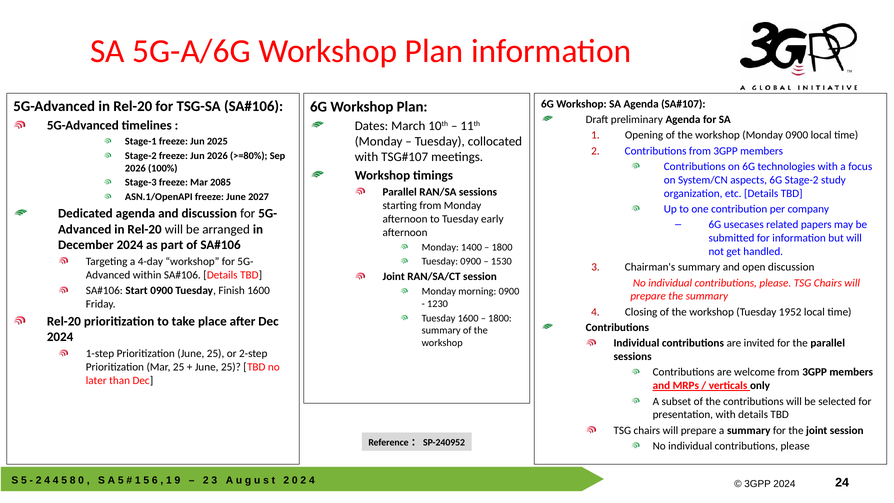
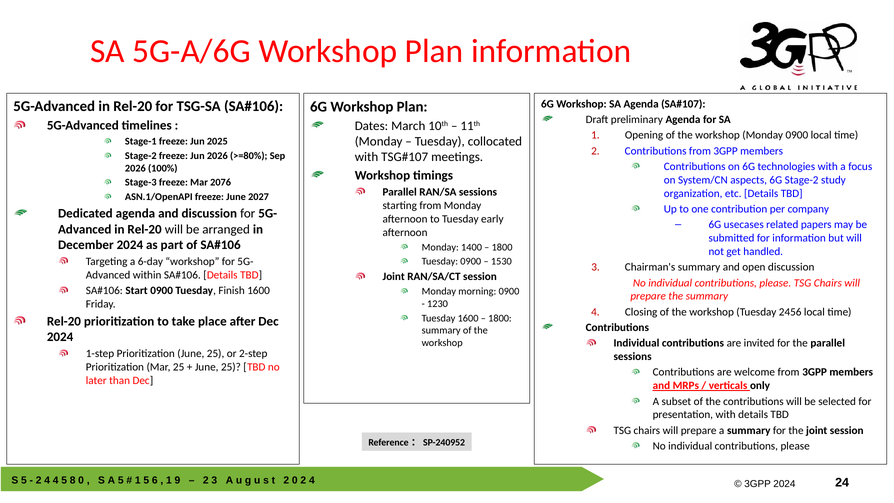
2085: 2085 -> 2076
4-day: 4-day -> 6-day
1952: 1952 -> 2456
